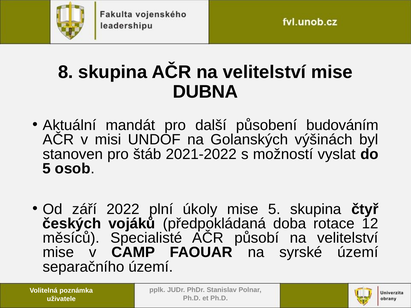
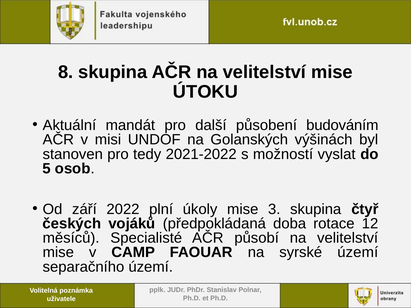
DUBNA: DUBNA -> ÚTOKU
štáb: štáb -> tedy
mise 5: 5 -> 3
